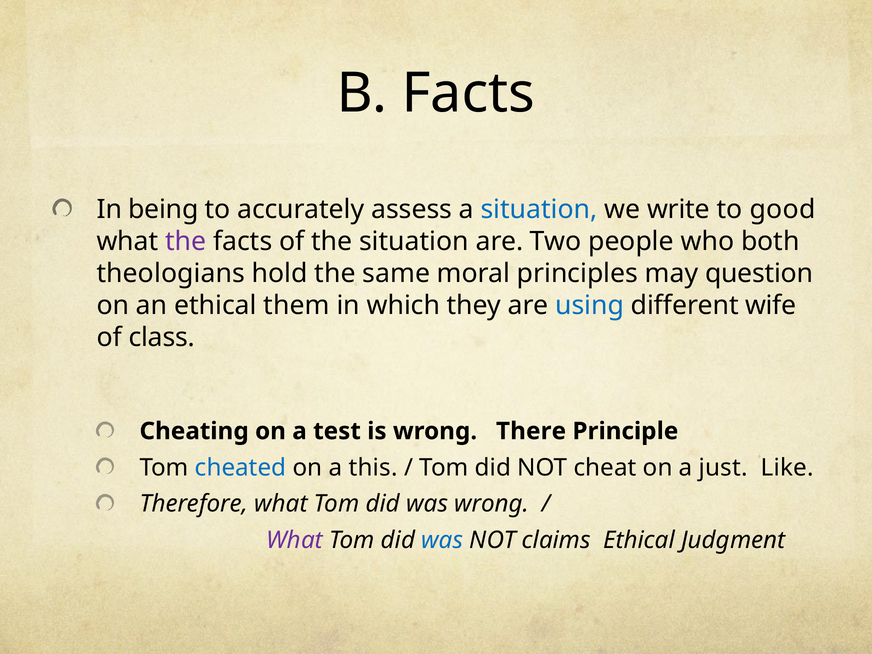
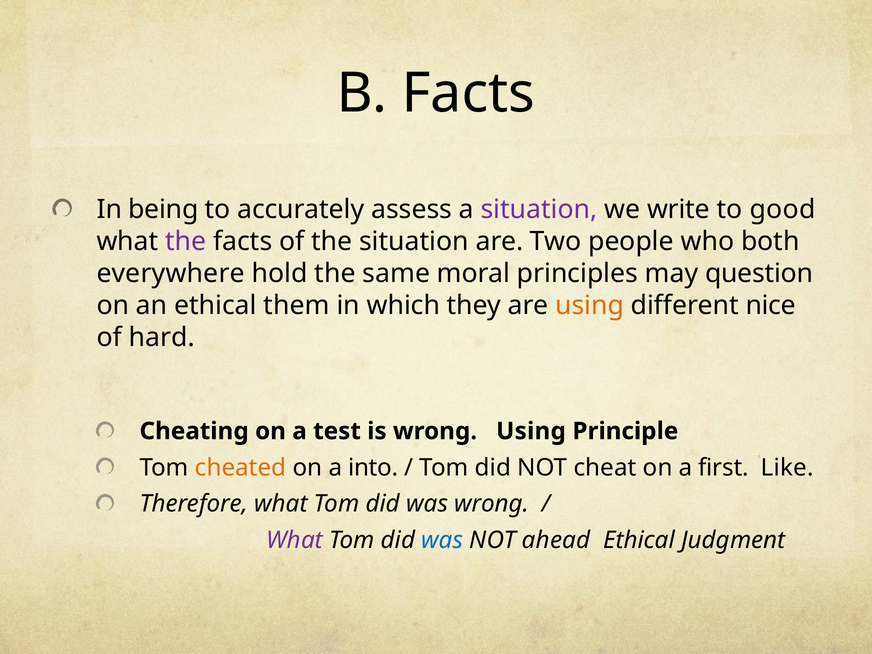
situation at (539, 209) colour: blue -> purple
theologians: theologians -> everywhere
using at (590, 305) colour: blue -> orange
wife: wife -> nice
class: class -> hard
There at (531, 431): There -> Using
cheated colour: blue -> orange
this: this -> into
just: just -> first
claims: claims -> ahead
